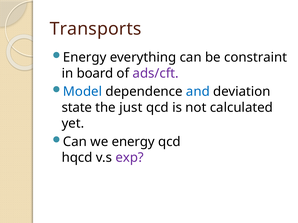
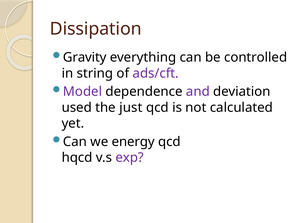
Transports: Transports -> Dissipation
Energy at (85, 58): Energy -> Gravity
constraint: constraint -> controlled
board: board -> string
Model colour: blue -> purple
and colour: blue -> purple
state: state -> used
